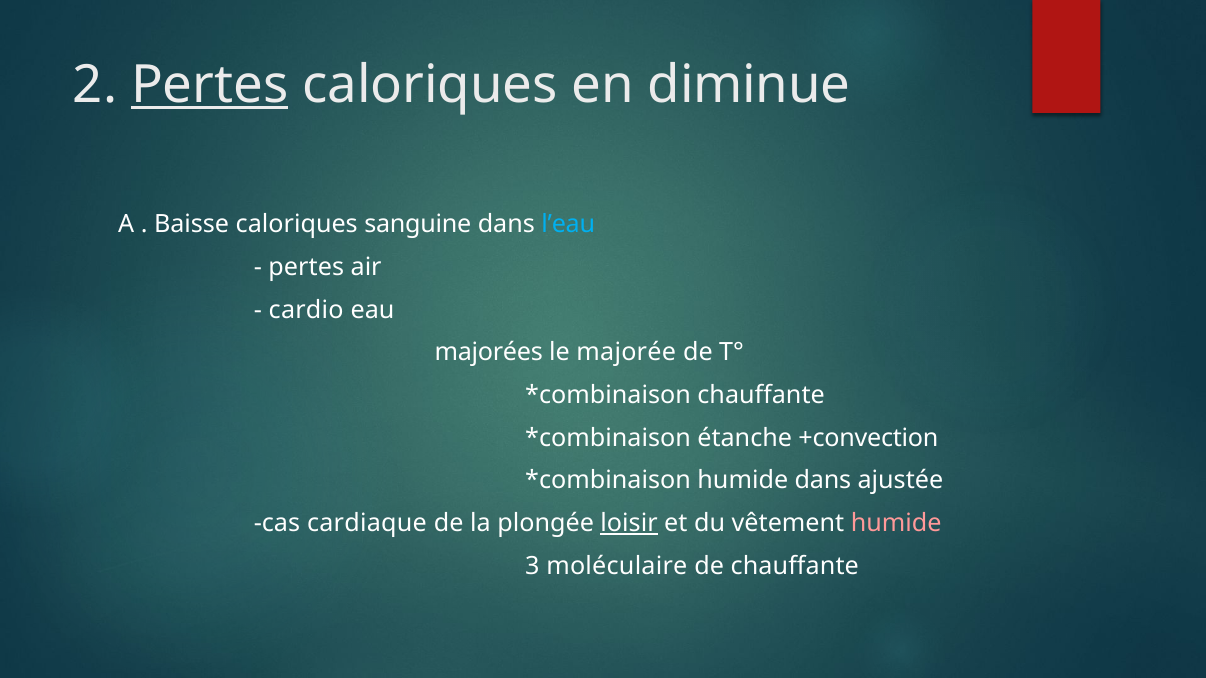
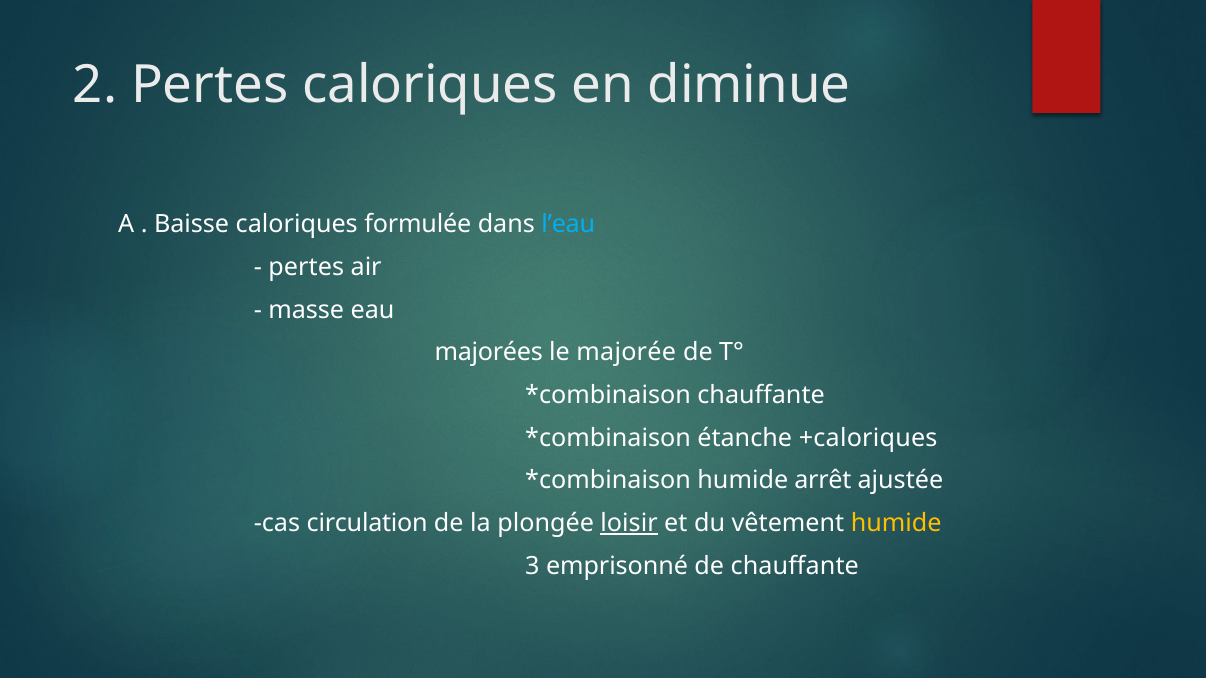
Pertes at (210, 85) underline: present -> none
sanguine: sanguine -> formulée
cardio: cardio -> masse
+convection: +convection -> +caloriques
humide dans: dans -> arrêt
cardiaque: cardiaque -> circulation
humide at (896, 524) colour: pink -> yellow
moléculaire: moléculaire -> emprisonné
